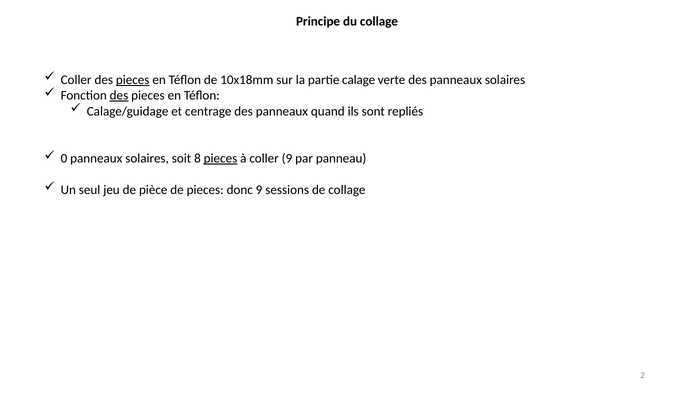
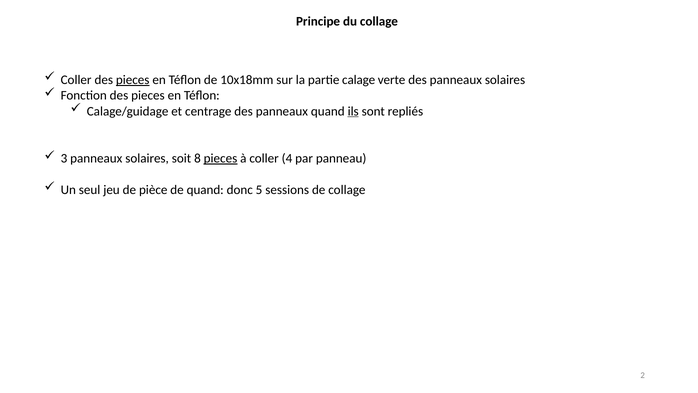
des at (119, 95) underline: present -> none
ils underline: none -> present
0: 0 -> 3
coller 9: 9 -> 4
de pieces: pieces -> quand
donc 9: 9 -> 5
